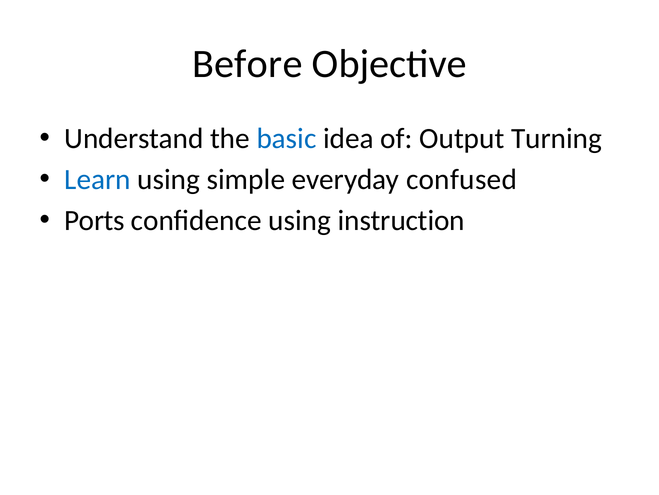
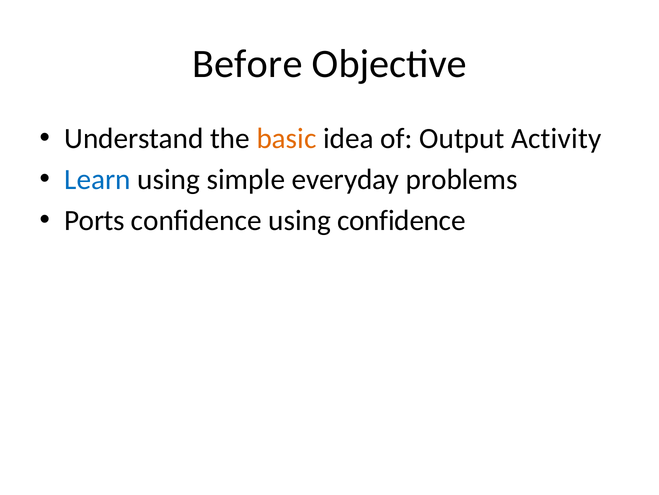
basic colour: blue -> orange
Turning: Turning -> Activity
confused: confused -> problems
using instruction: instruction -> confidence
